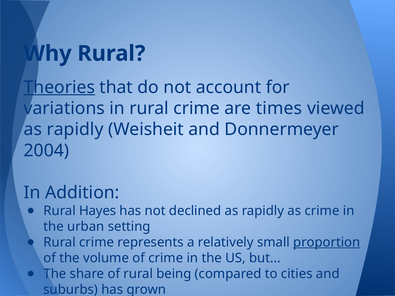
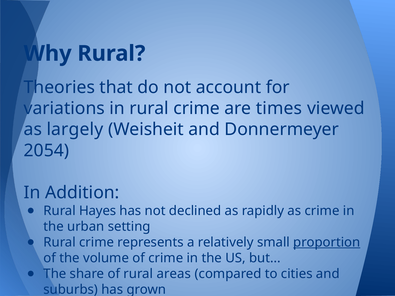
Theories underline: present -> none
rapidly at (75, 130): rapidly -> largely
2004: 2004 -> 2054
being: being -> areas
